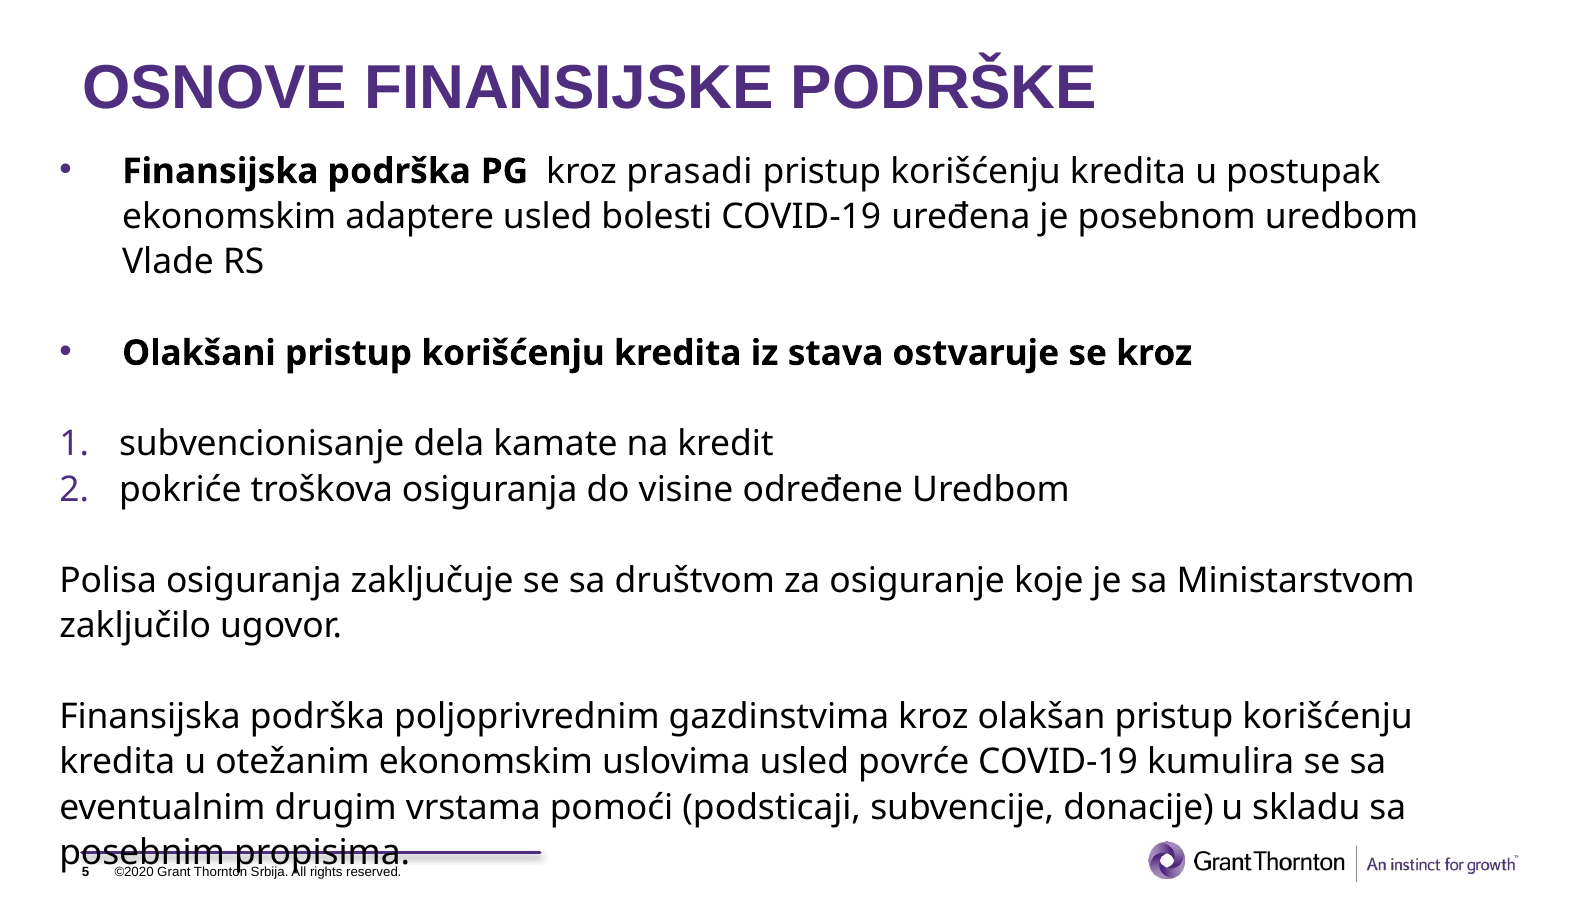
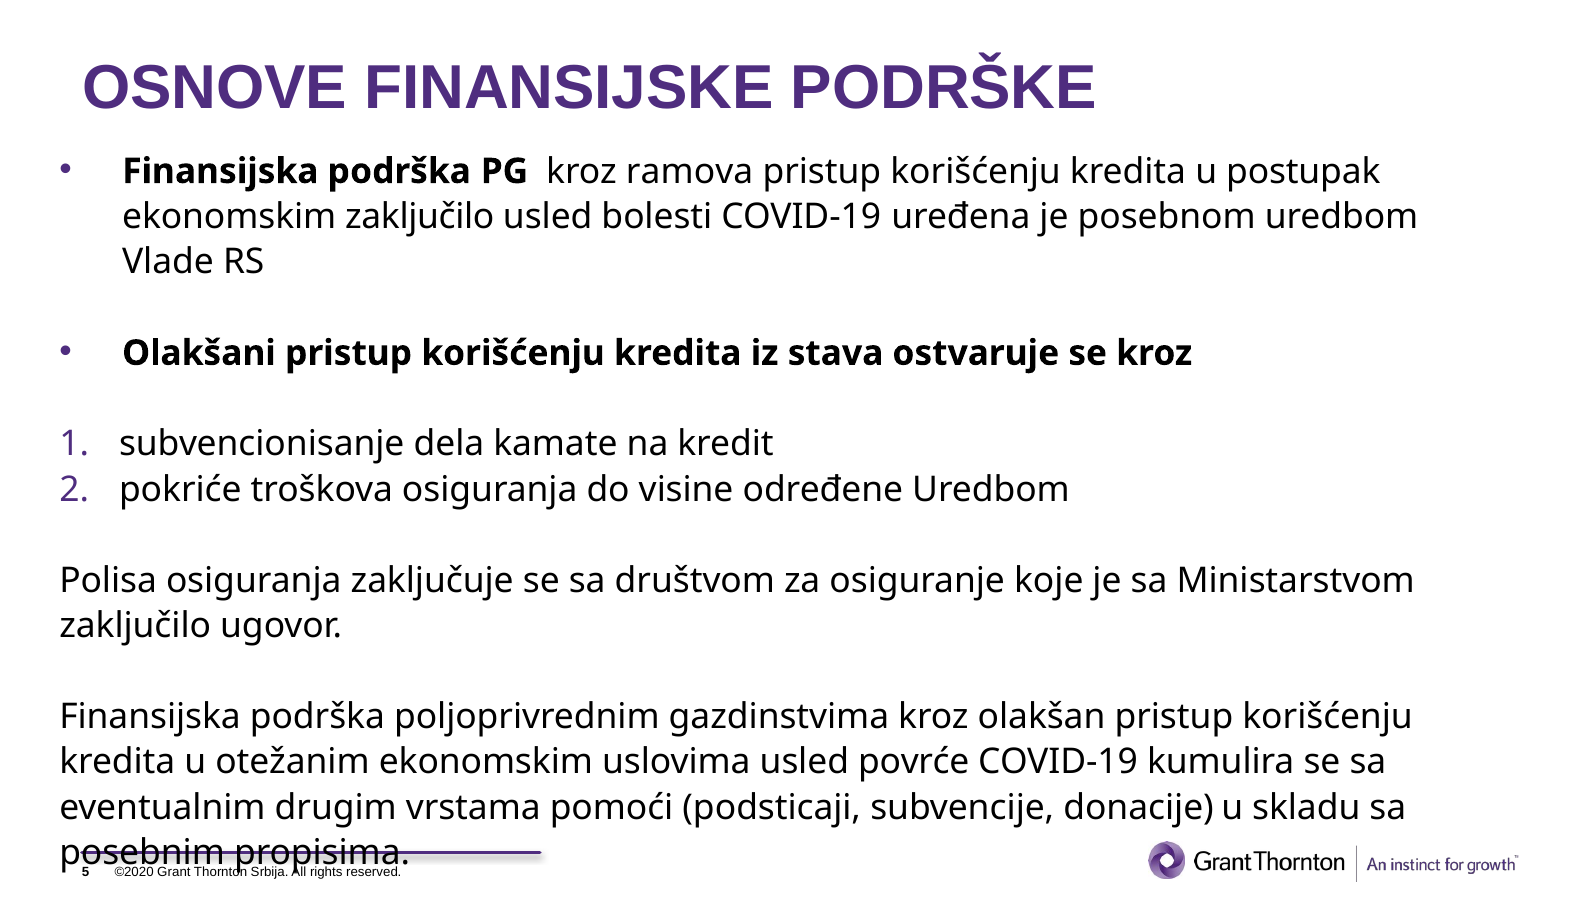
prasadi: prasadi -> ramova
ekonomskim adaptere: adaptere -> zaključilo
